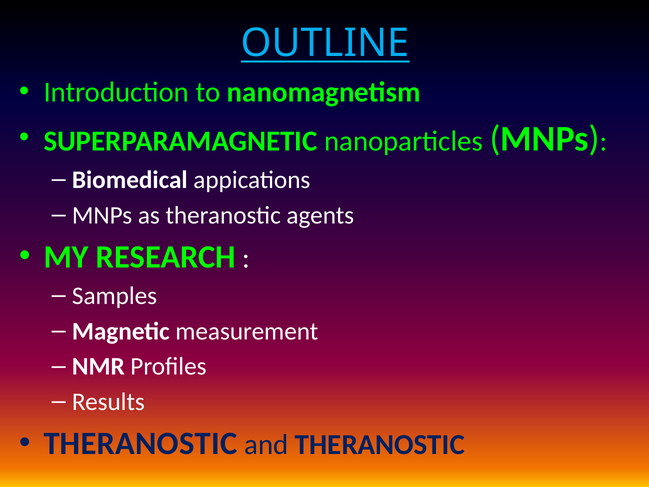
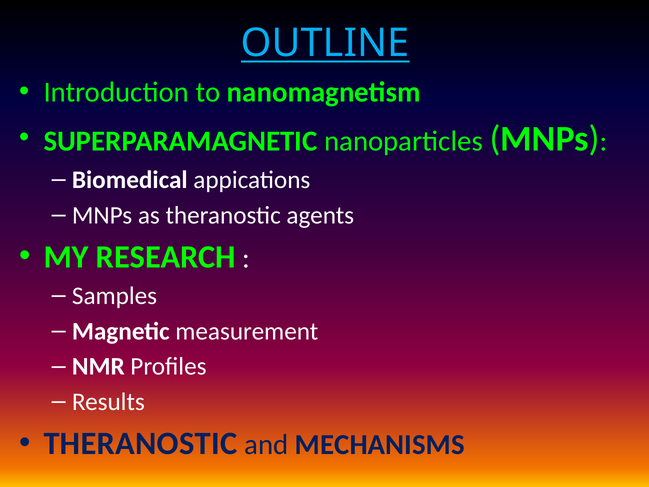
and THERANOSTIC: THERANOSTIC -> MECHANISMS
